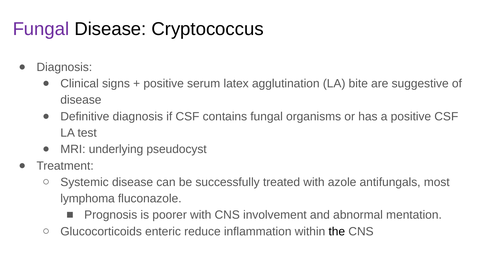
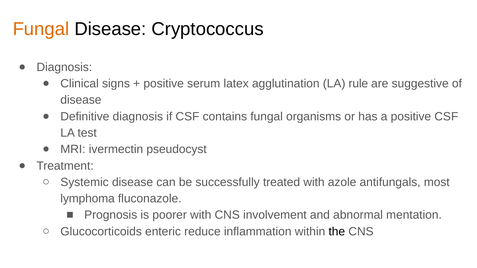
Fungal at (41, 29) colour: purple -> orange
bite: bite -> rule
underlying: underlying -> ivermectin
